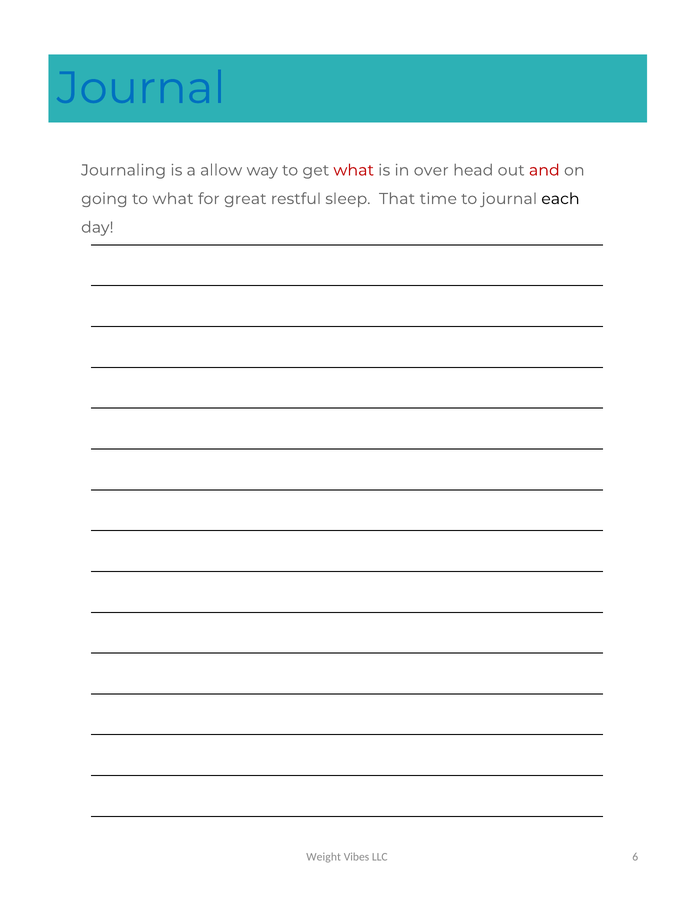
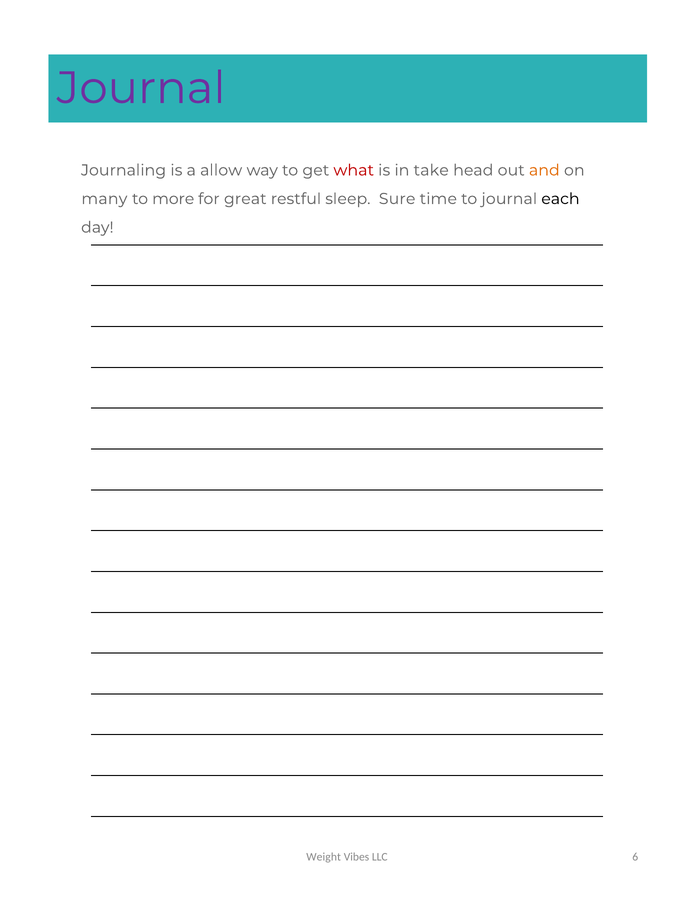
Journal at (141, 88) colour: blue -> purple
over: over -> take
and colour: red -> orange
going: going -> many
to what: what -> more
That: That -> Sure
